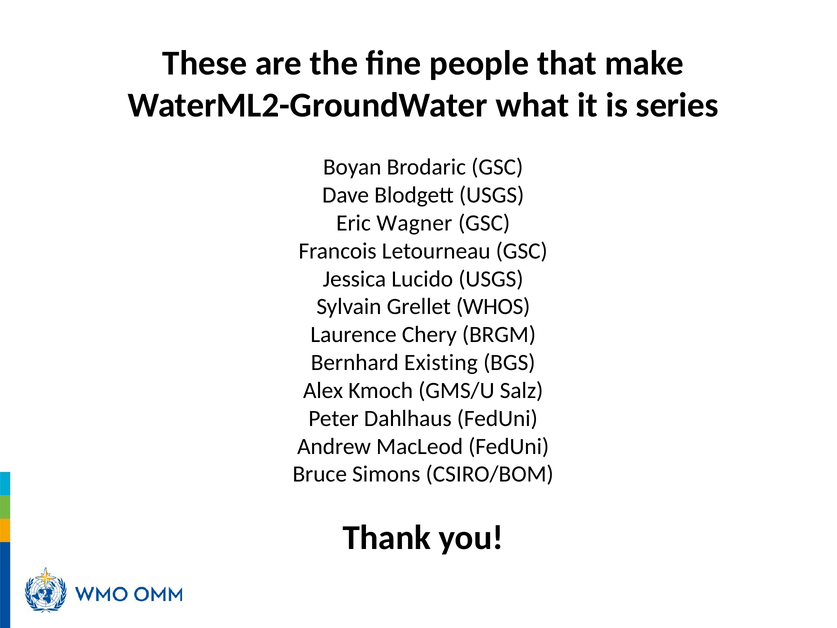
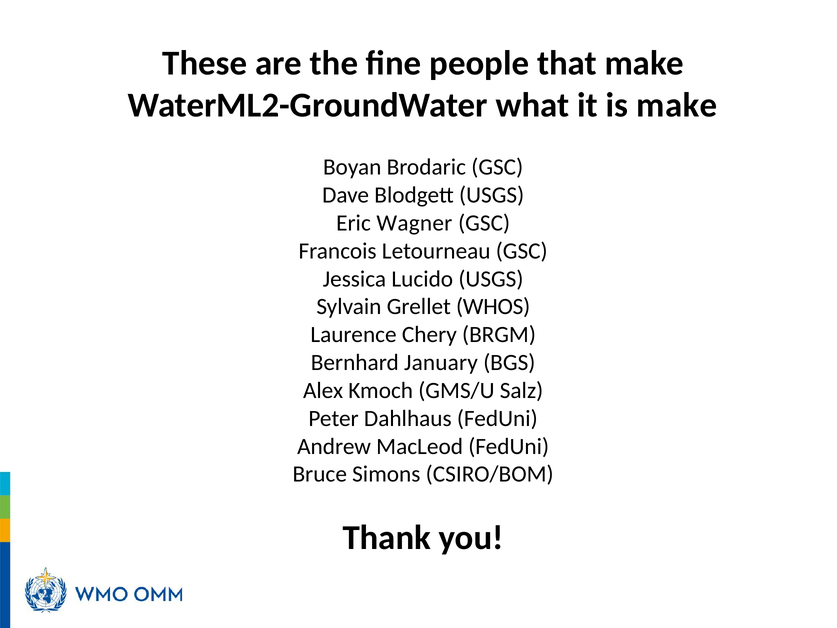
is series: series -> make
Existing: Existing -> January
